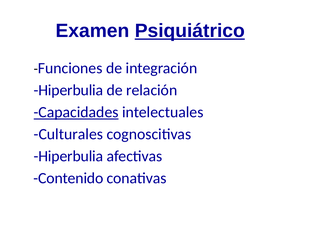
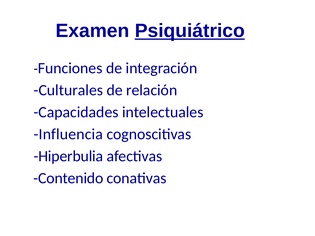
Hiperbulia at (68, 90): Hiperbulia -> Culturales
Capacidades underline: present -> none
Culturales: Culturales -> Influencia
